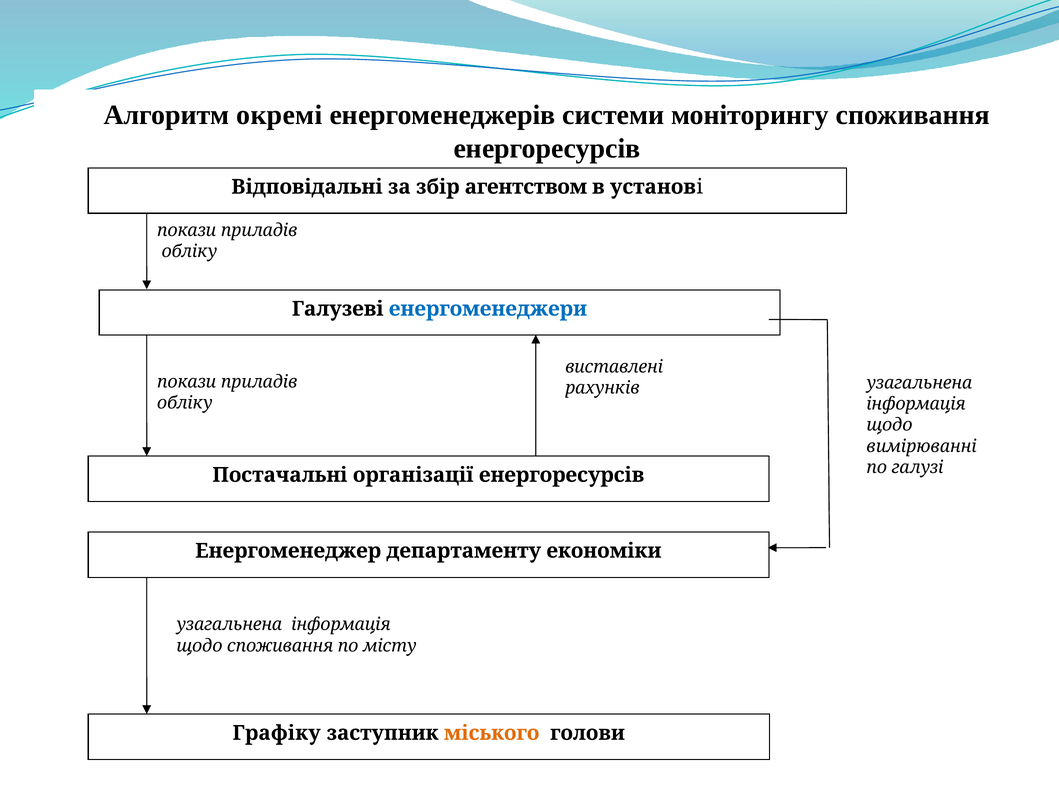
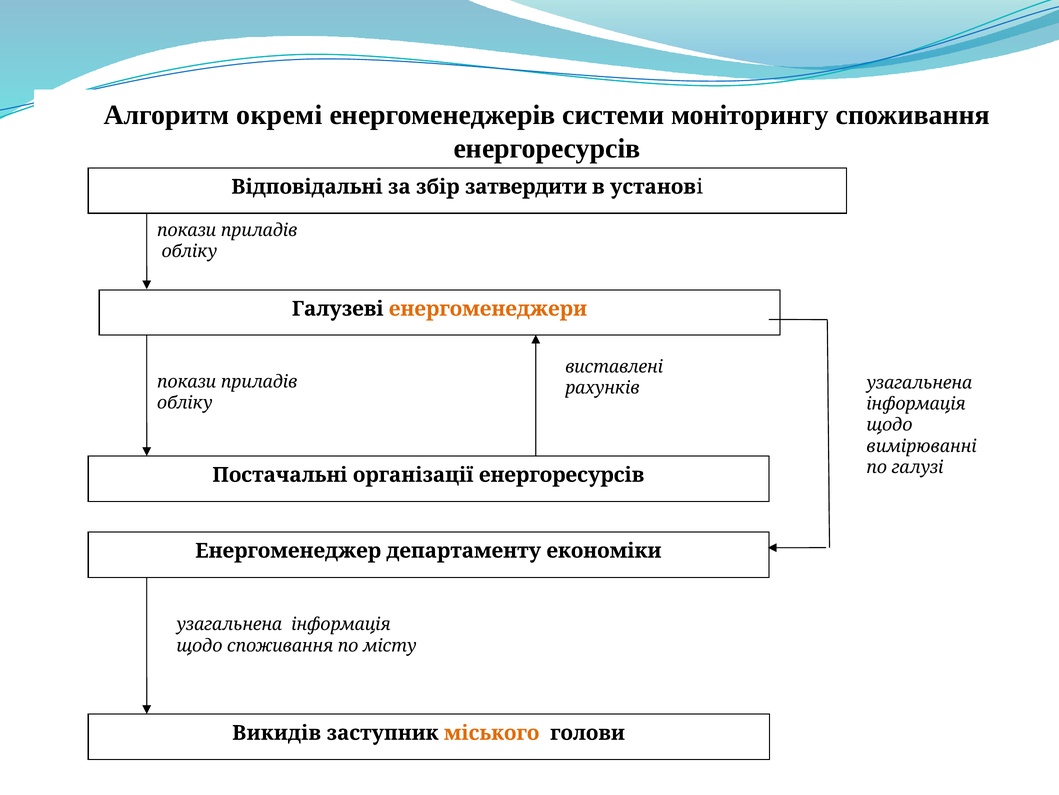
агентством: агентством -> затвердити
енергоменеджери colour: blue -> orange
Графіку: Графіку -> Викидів
